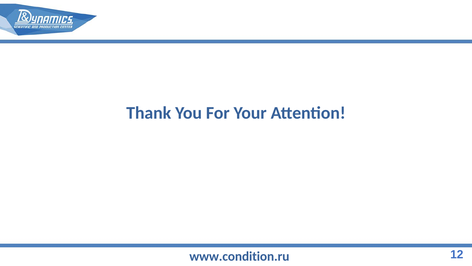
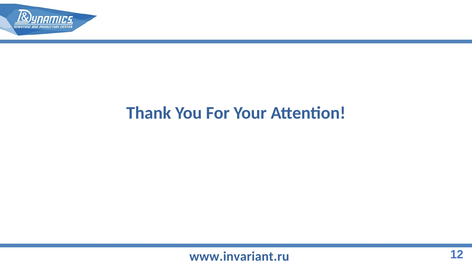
www.condition.ru: www.condition.ru -> www.invariant.ru
